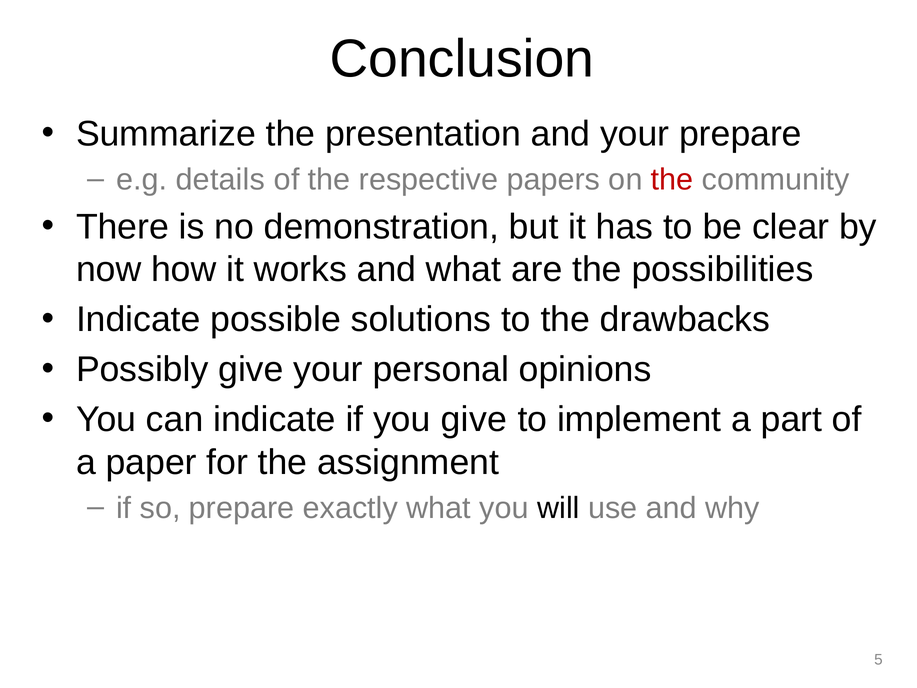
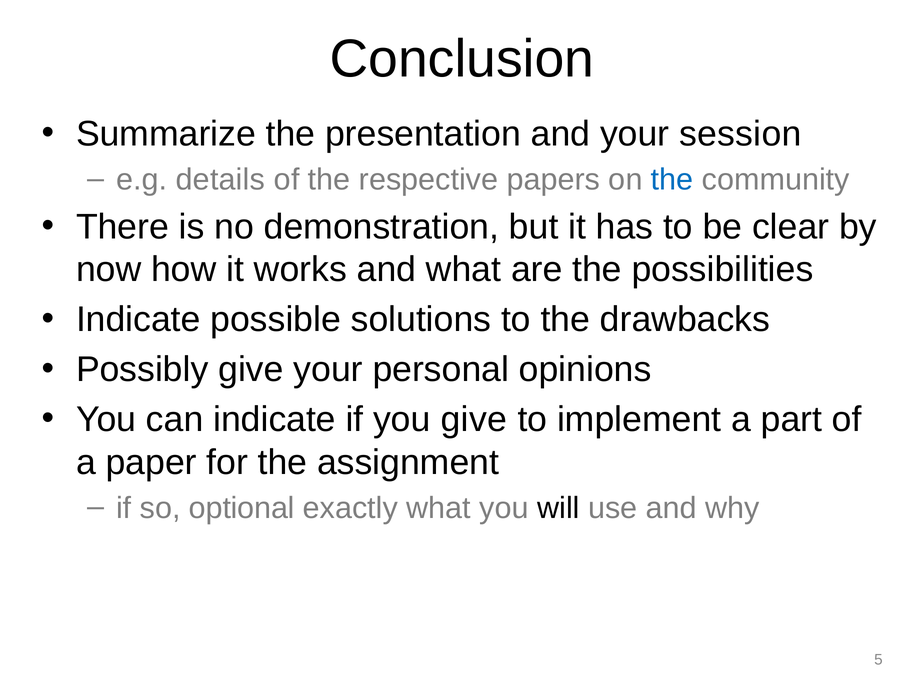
your prepare: prepare -> session
the at (672, 180) colour: red -> blue
so prepare: prepare -> optional
